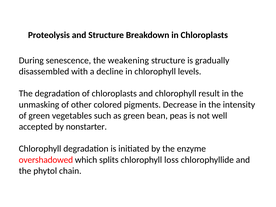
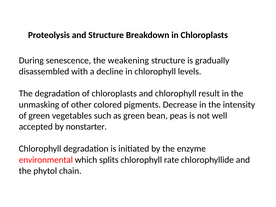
overshadowed: overshadowed -> environmental
loss: loss -> rate
